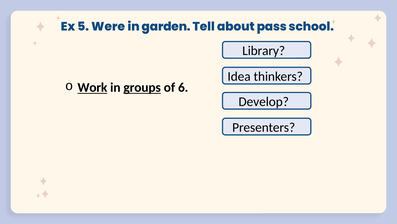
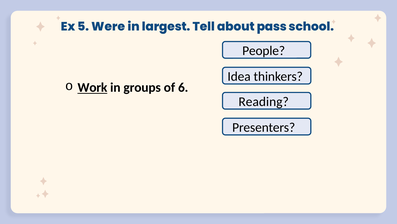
garden: garden -> largest
Library: Library -> People
groups underline: present -> none
Develop: Develop -> Reading
